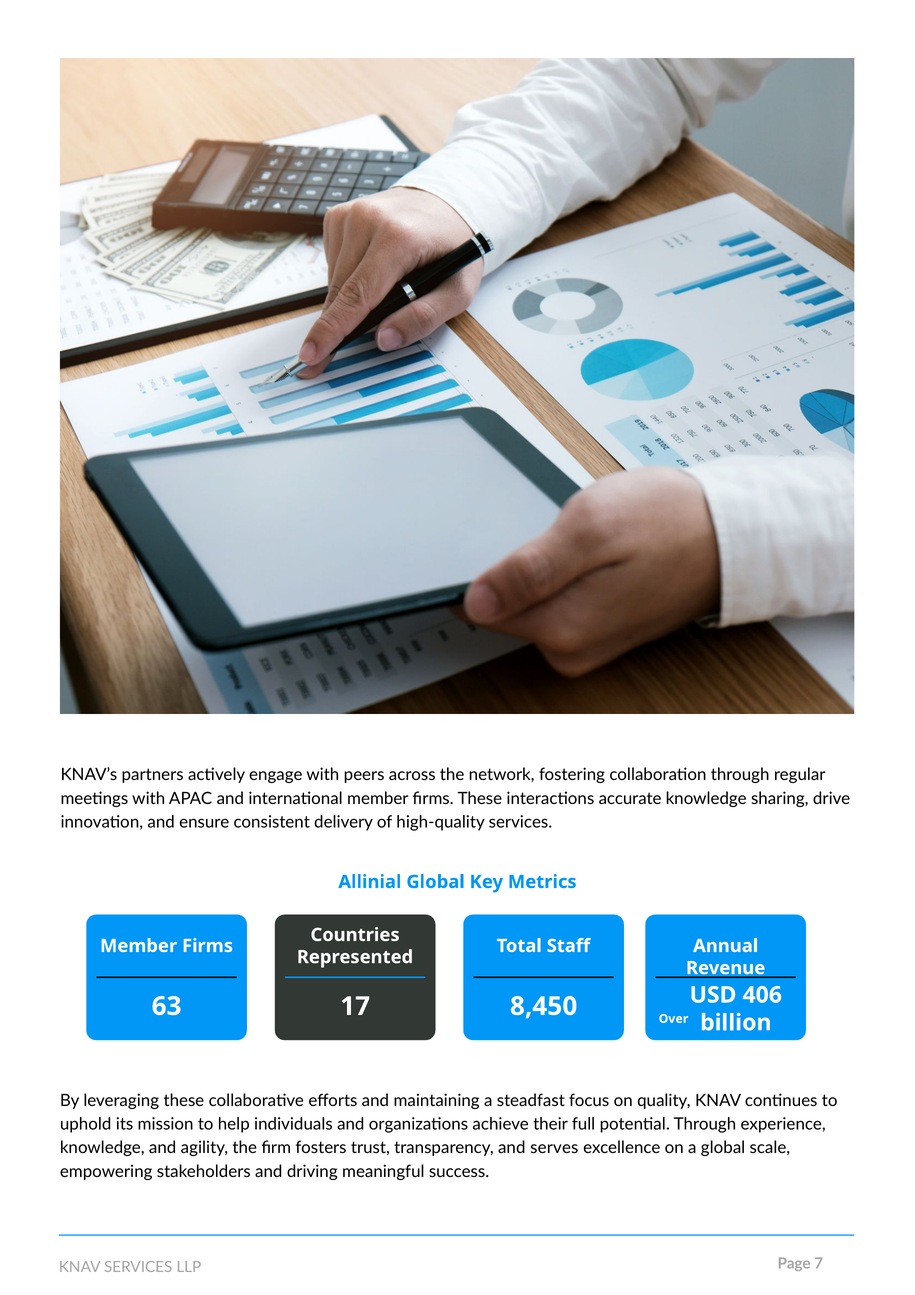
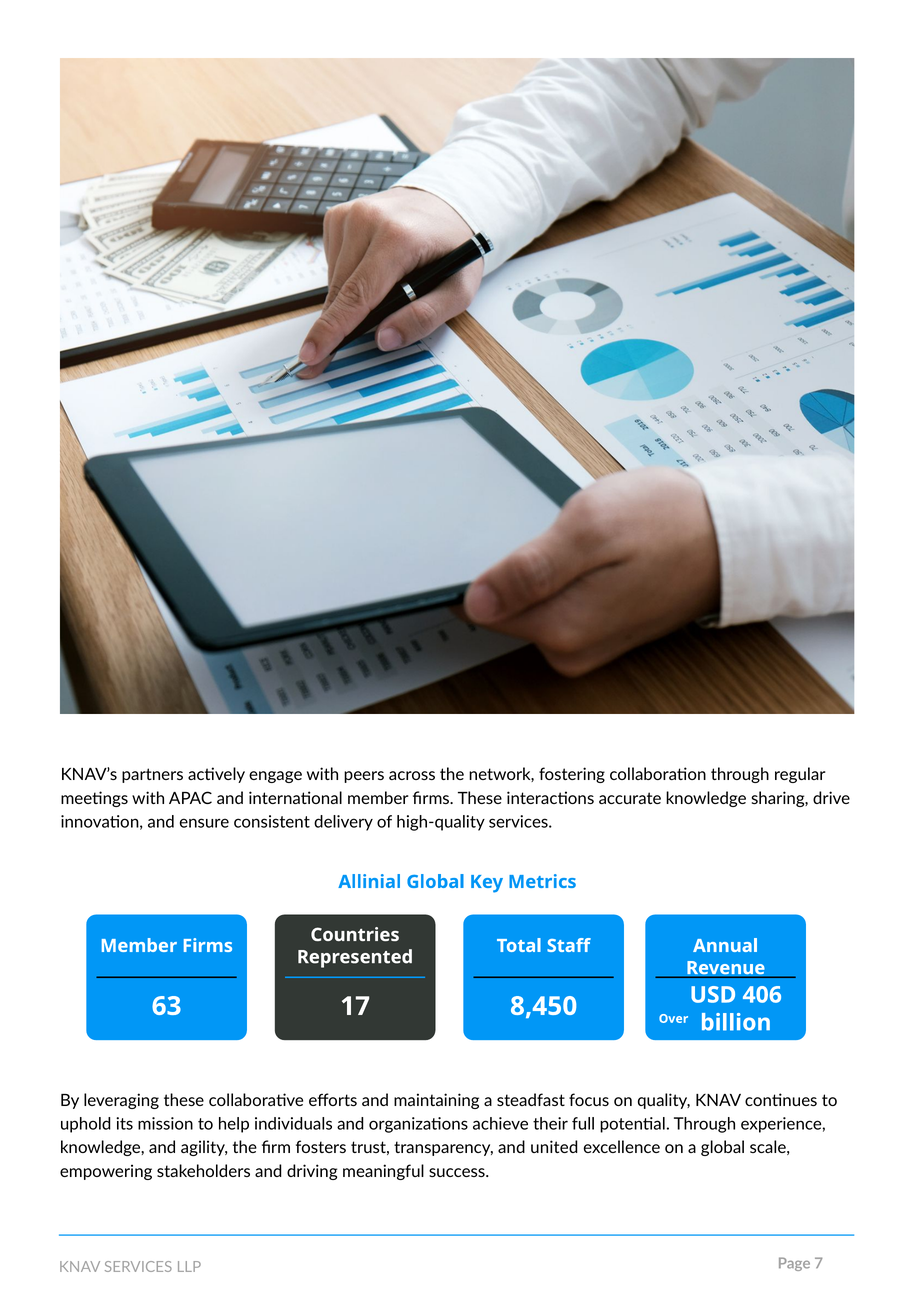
serves: serves -> united
